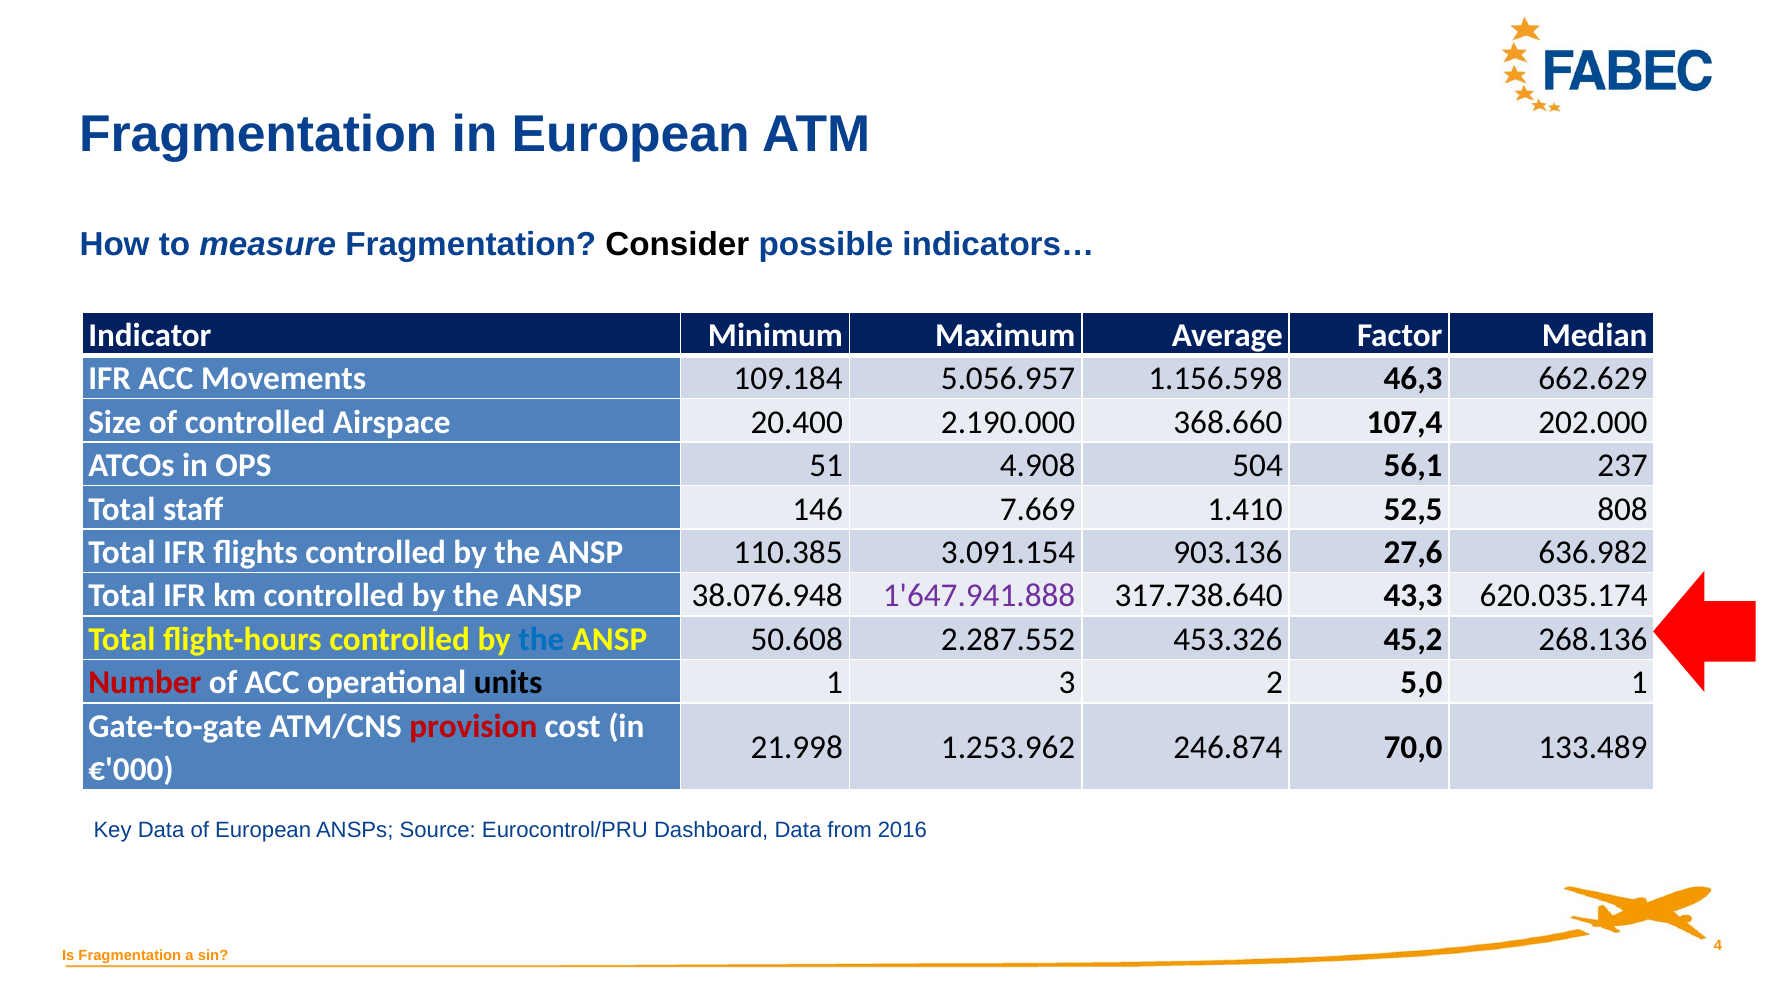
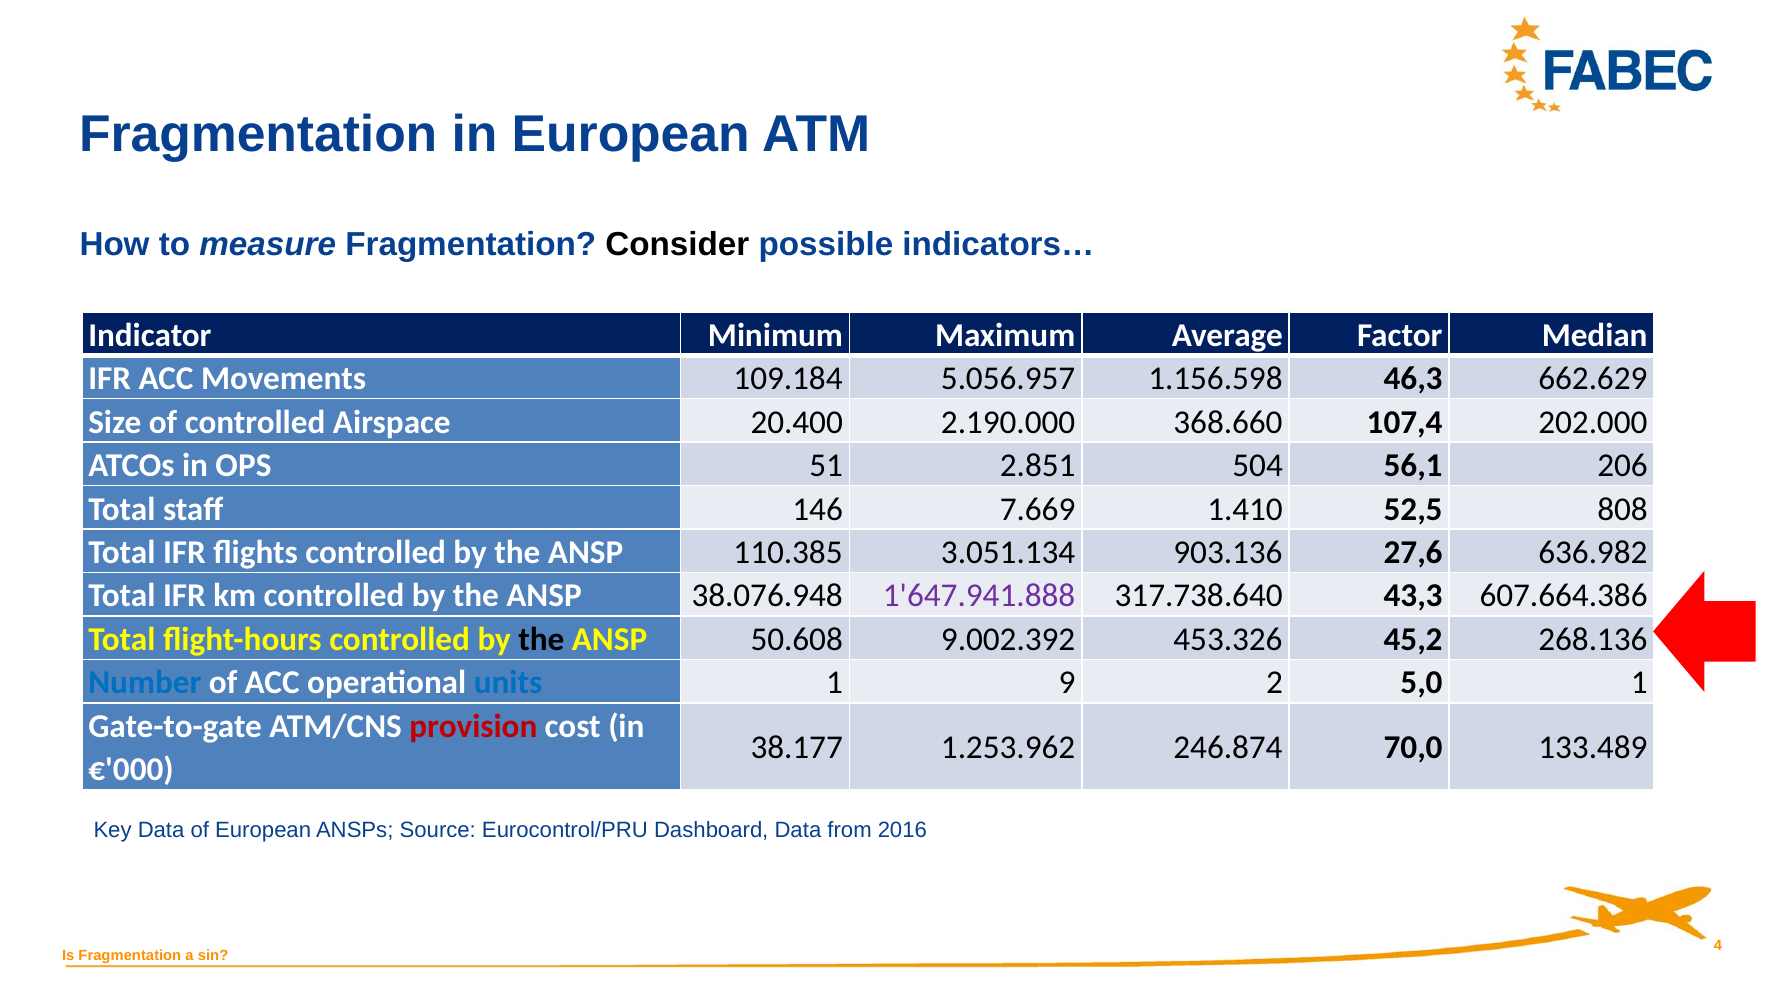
4.908: 4.908 -> 2.851
237: 237 -> 206
3.091.154: 3.091.154 -> 3.051.134
620.035.174: 620.035.174 -> 607.664.386
the at (541, 640) colour: blue -> black
2.287.552: 2.287.552 -> 9.002.392
Number colour: red -> blue
units colour: black -> blue
3: 3 -> 9
21.998: 21.998 -> 38.177
